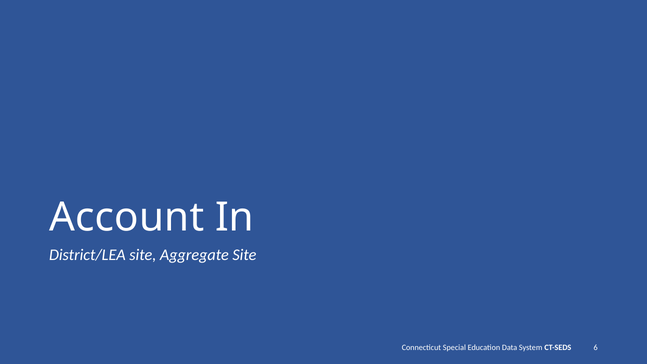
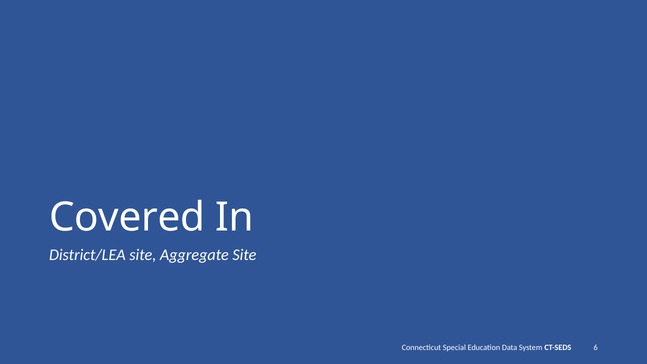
Account: Account -> Covered
